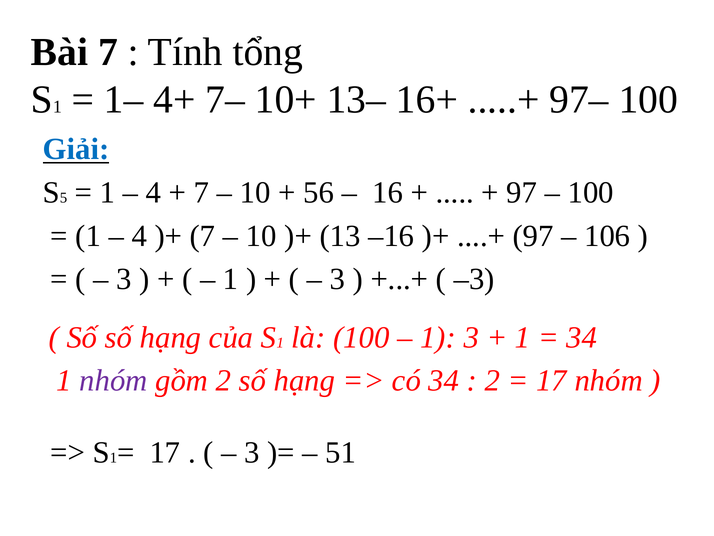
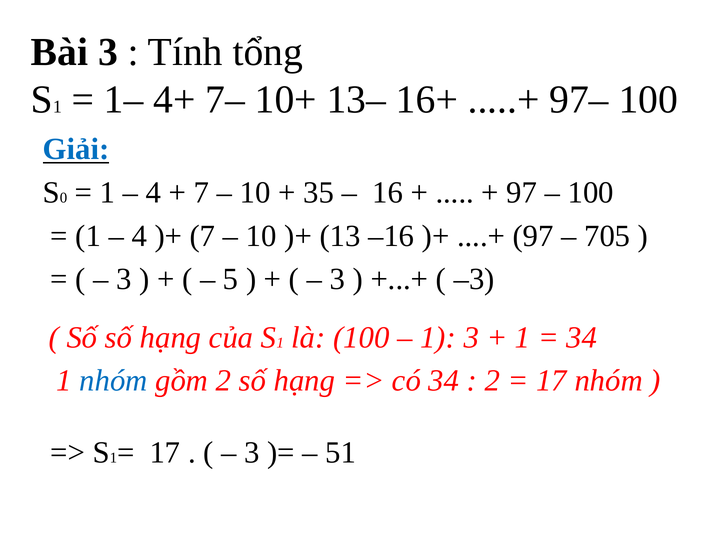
Bài 7: 7 -> 3
5: 5 -> 0
56: 56 -> 35
106: 106 -> 705
1 at (231, 279): 1 -> 5
nhóm at (113, 380) colour: purple -> blue
